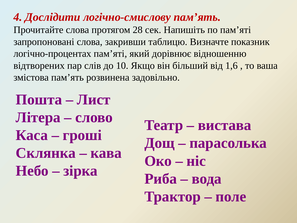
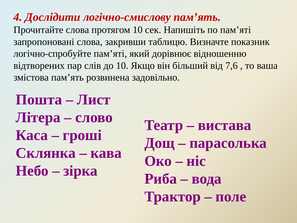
протягом 28: 28 -> 10
логічно-процентах: логічно-процентах -> логічно-спробуйте
1,6: 1,6 -> 7,6
